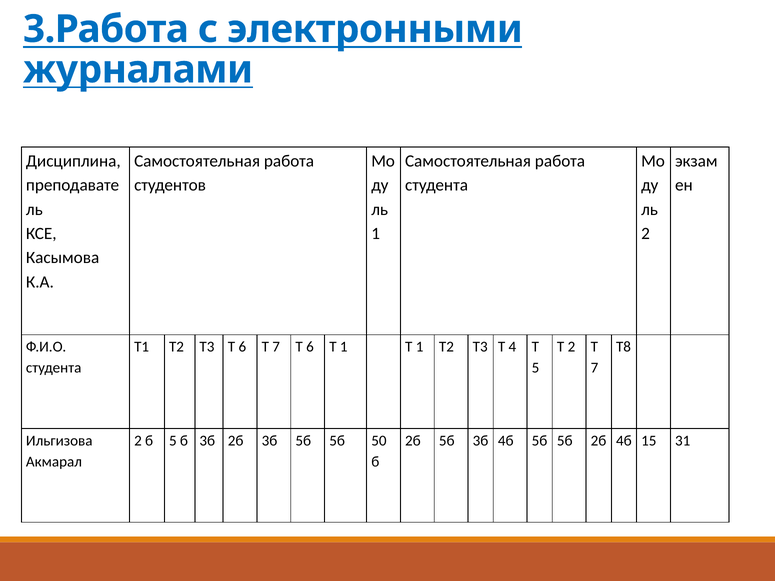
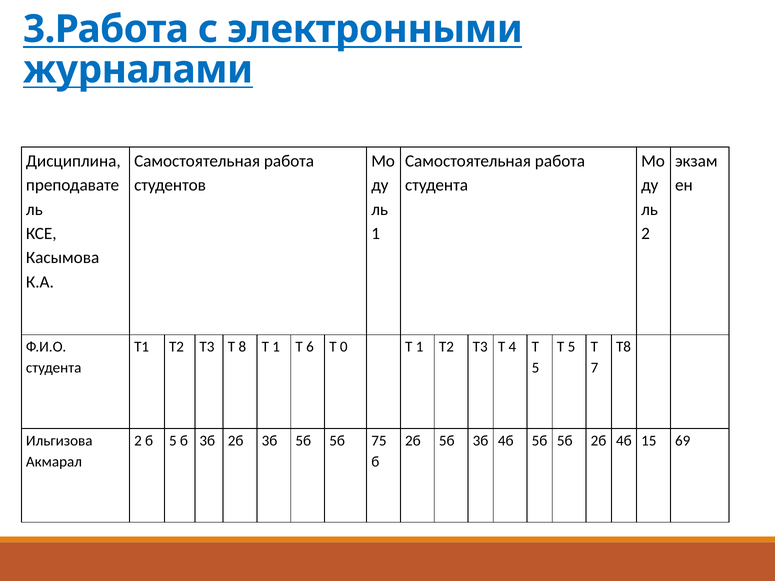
Т3 Т 6: 6 -> 8
7 at (276, 347): 7 -> 1
6 Т 1: 1 -> 0
2 at (571, 347): 2 -> 5
50: 50 -> 75
31: 31 -> 69
